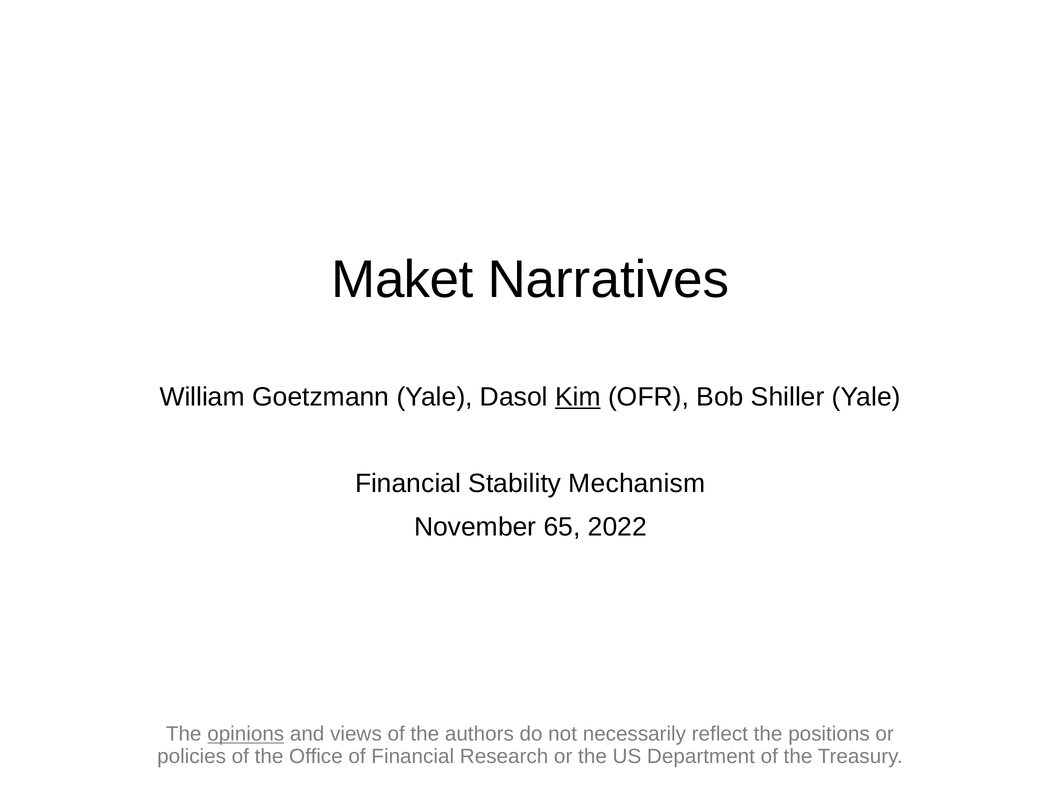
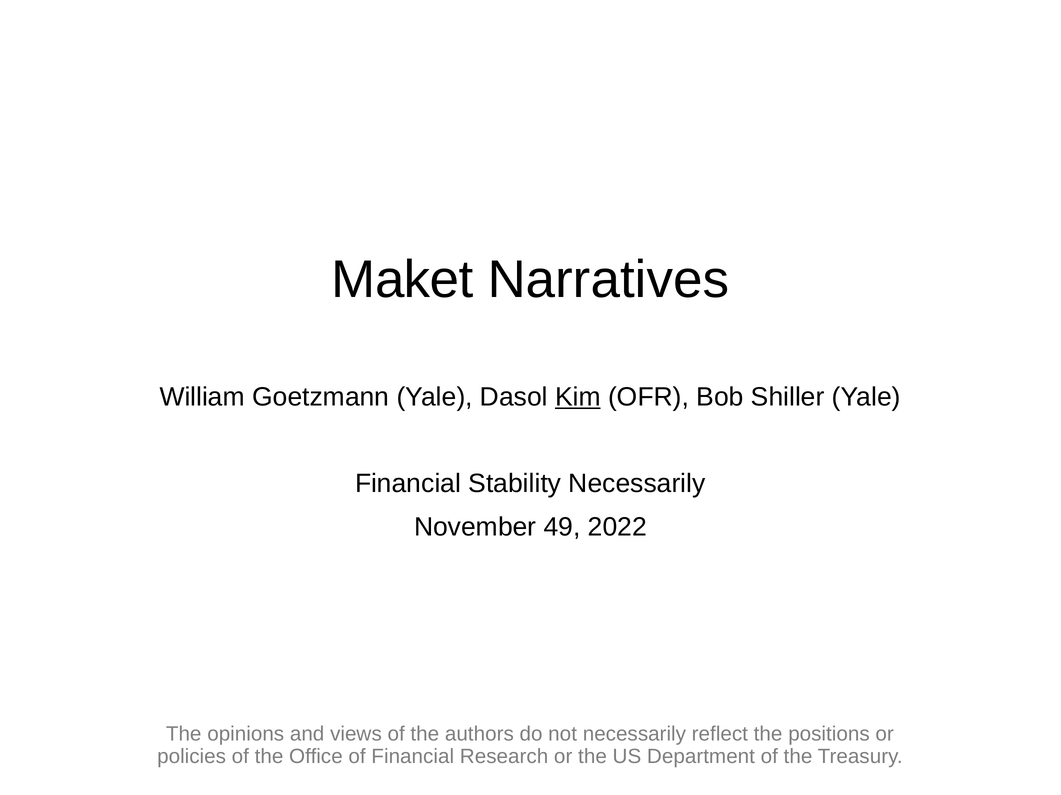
Stability Mechanism: Mechanism -> Necessarily
65: 65 -> 49
opinions underline: present -> none
